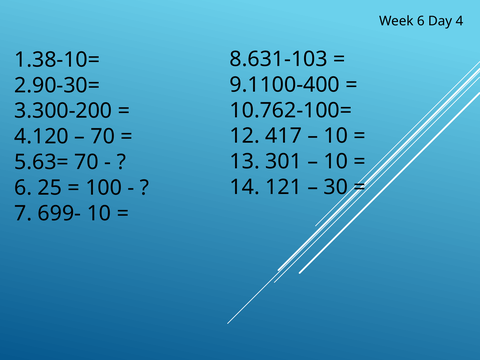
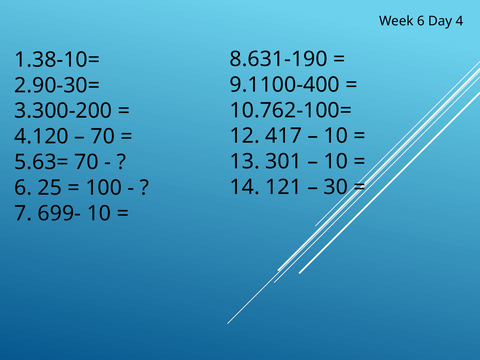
8.631-103: 8.631-103 -> 8.631-190
